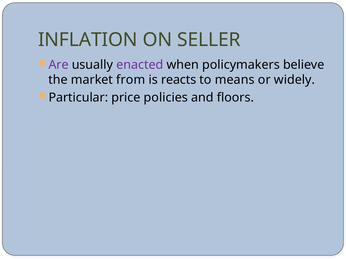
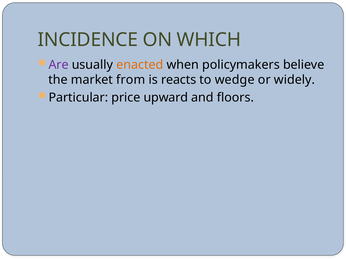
INFLATION: INFLATION -> INCIDENCE
SELLER: SELLER -> WHICH
enacted colour: purple -> orange
means: means -> wedge
policies: policies -> upward
